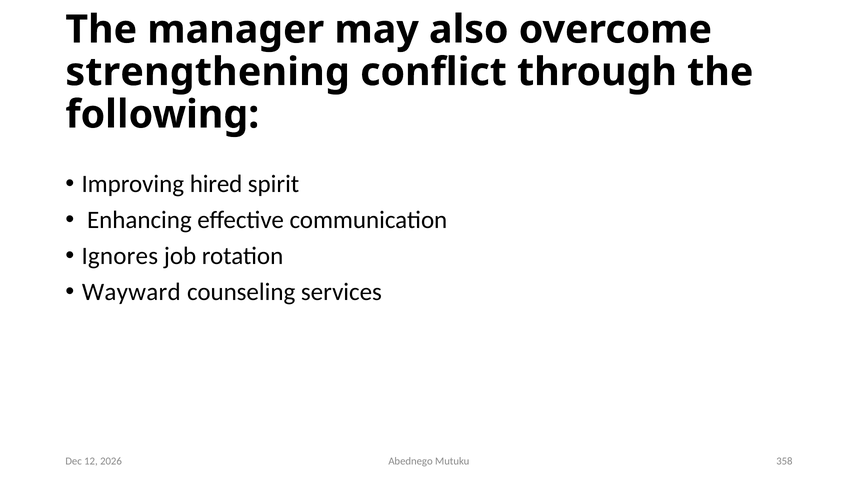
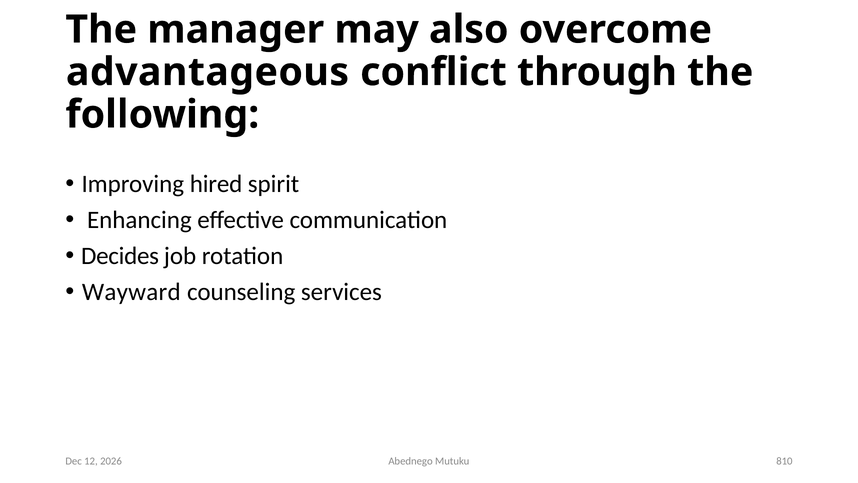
strengthening: strengthening -> advantageous
Ignores: Ignores -> Decides
358: 358 -> 810
